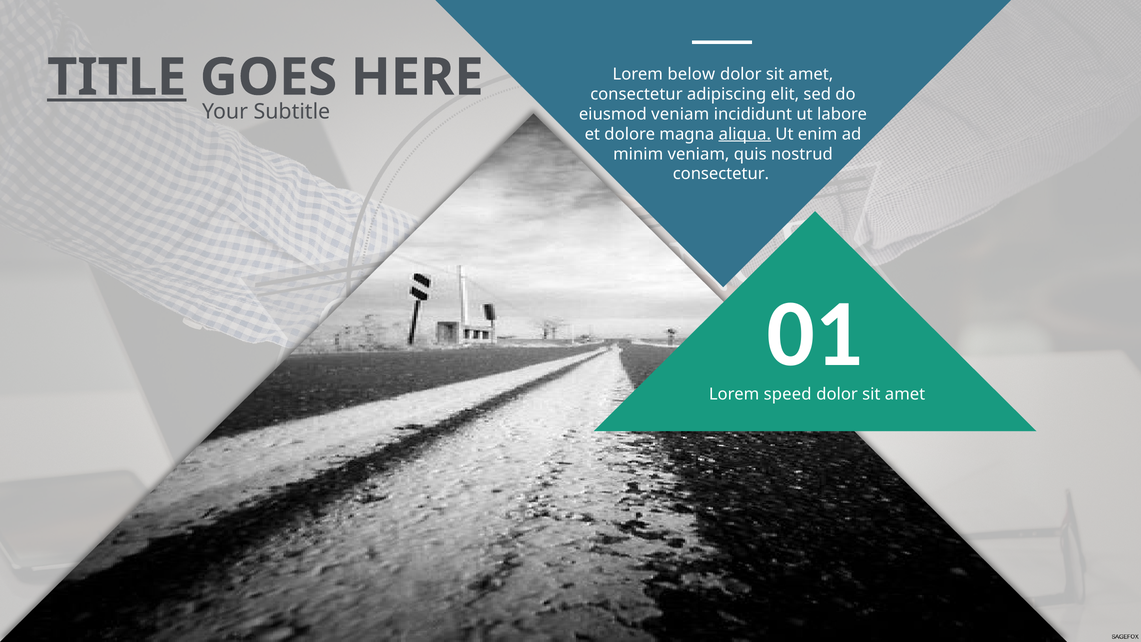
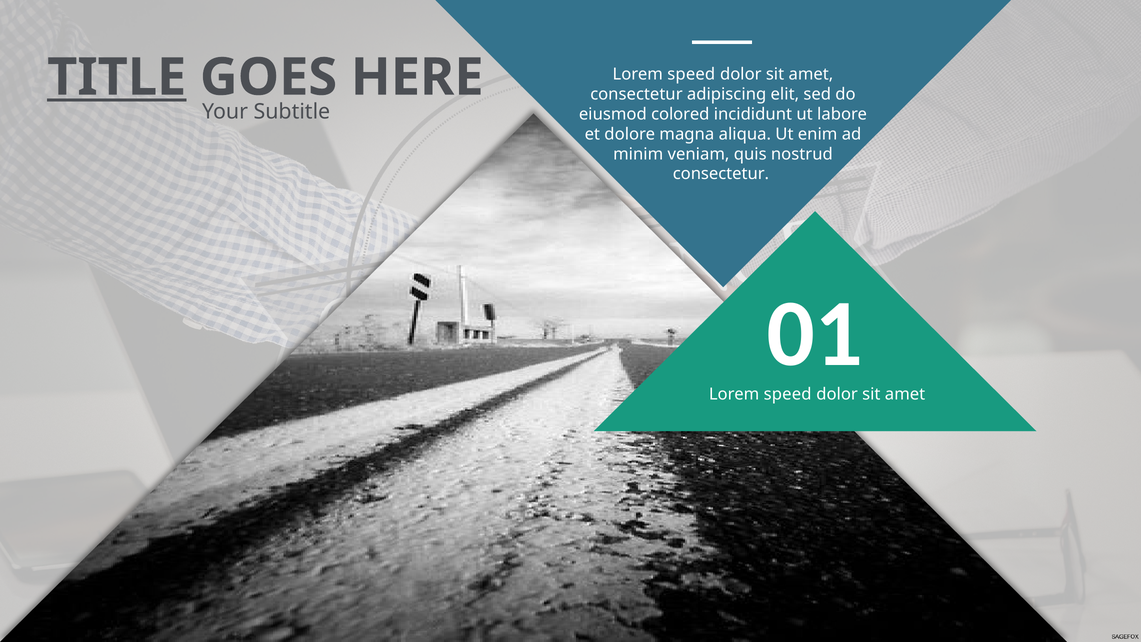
below at (691, 74): below -> speed
eiusmod veniam: veniam -> colored
aliqua underline: present -> none
